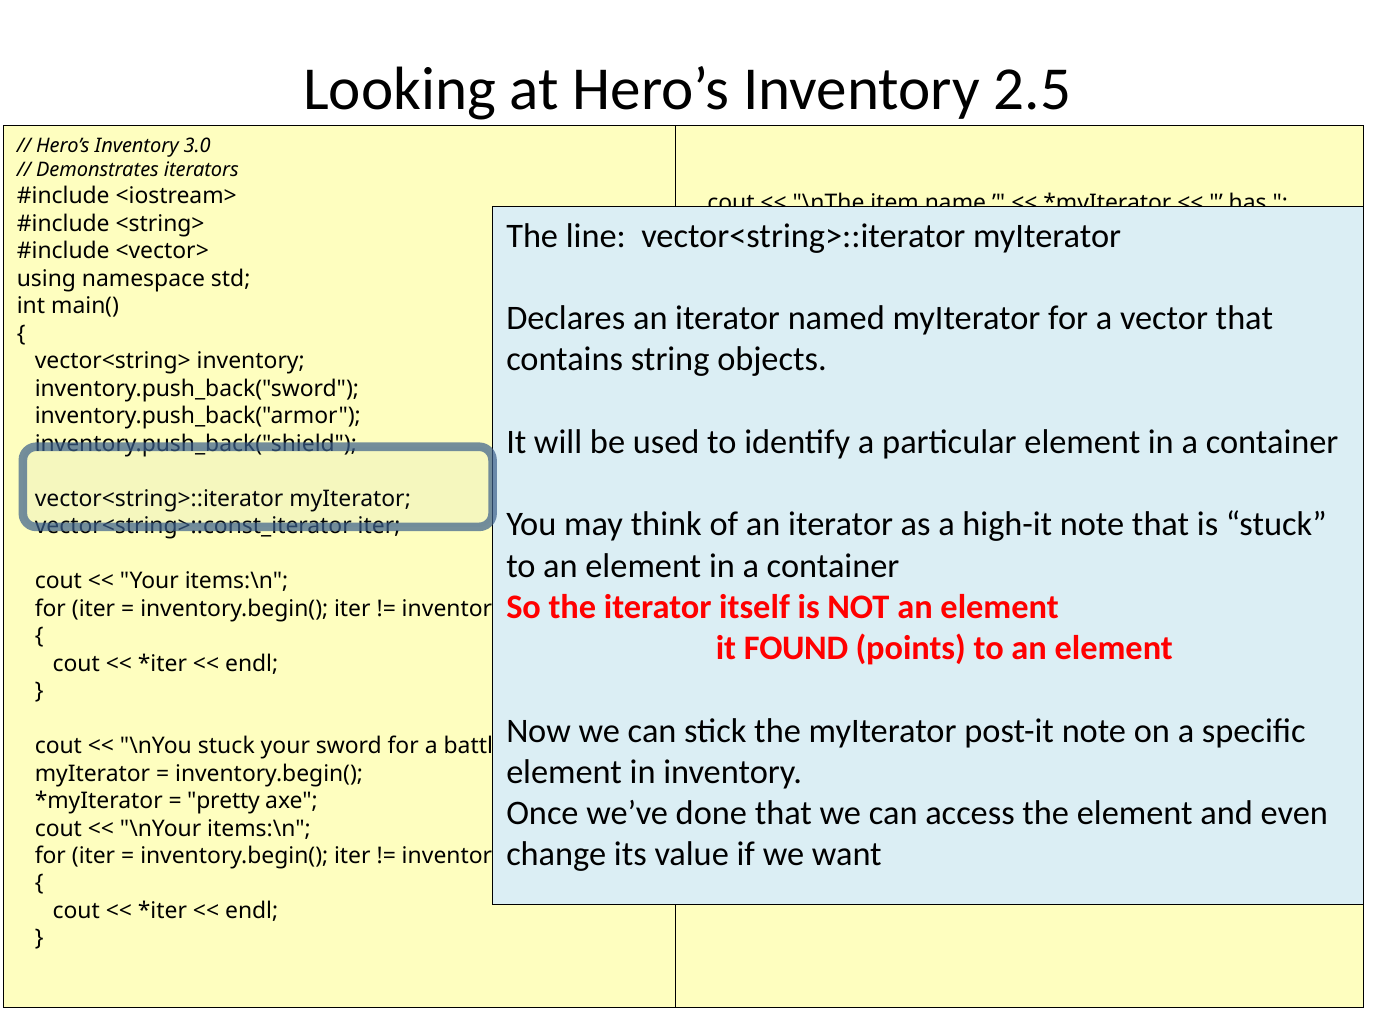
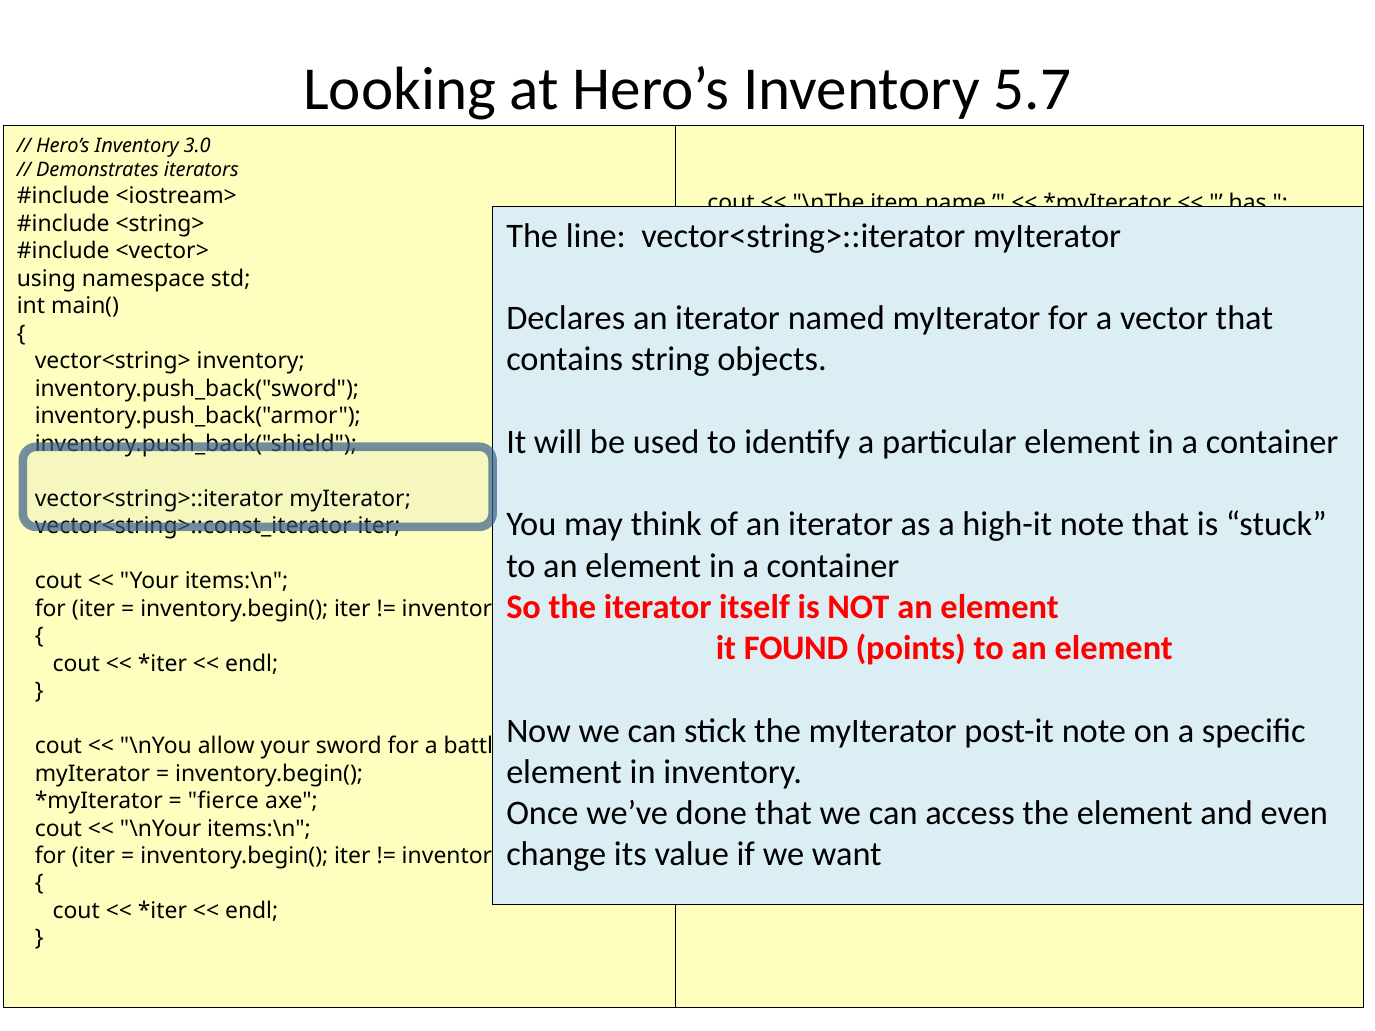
2.5: 2.5 -> 5.7
\nYou stuck: stuck -> allow
pretty at (224, 801): pretty -> fierce
